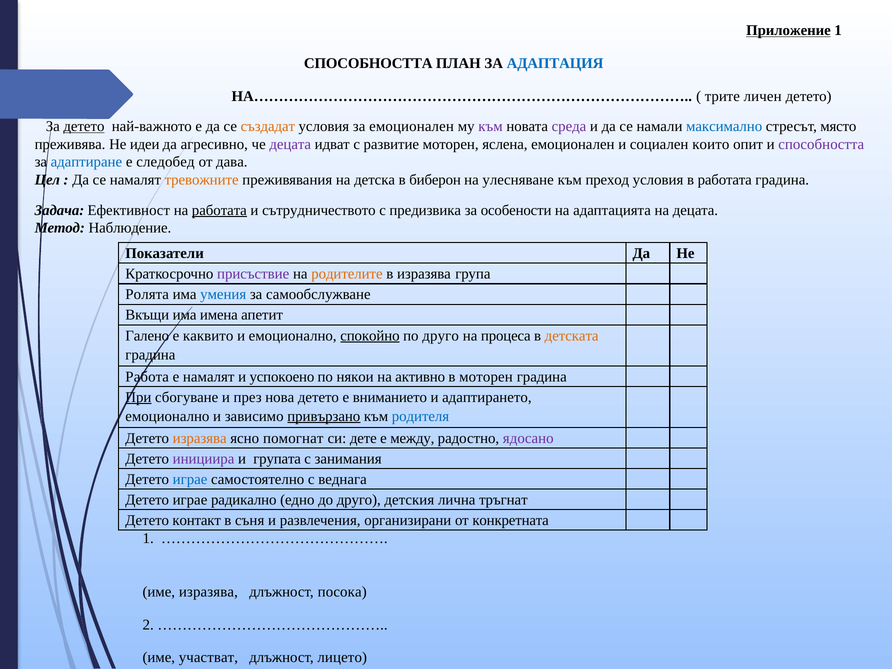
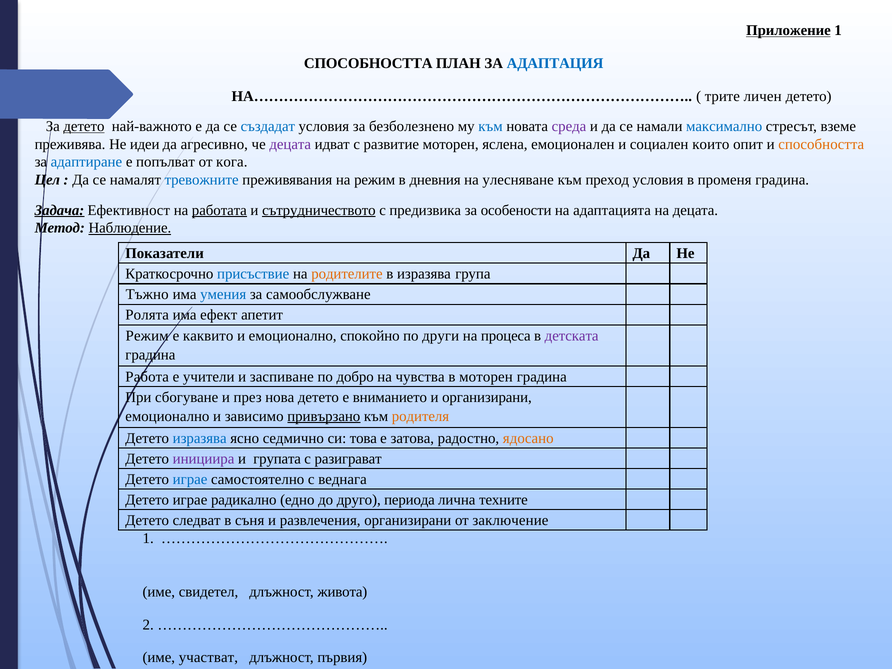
създадат colour: orange -> blue
за емоционален: емоционален -> безболезнено
към at (491, 126) colour: purple -> blue
място: място -> вземе
способността at (821, 144) colour: purple -> orange
следобед: следобед -> попълват
дава: дава -> кога
тревожните colour: orange -> blue
на детска: детска -> режим
биберон: биберон -> дневния
в работата: работата -> променя
Задача underline: none -> present
сътрудничеството underline: none -> present
Наблюдение underline: none -> present
присъствие colour: purple -> blue
Ролята: Ролята -> Тъжно
Вкъщи: Вкъщи -> Ролята
имена: имена -> ефект
Галено at (147, 336): Галено -> Режим
спокойно underline: present -> none
по друго: друго -> други
детската colour: orange -> purple
е намалят: намалят -> учители
успокоено: успокоено -> заспиване
някои: някои -> добро
активно: активно -> чувства
При underline: present -> none
и адаптирането: адаптирането -> организирани
родителя colour: blue -> orange
изразява at (200, 438) colour: orange -> blue
помогнат: помогнат -> седмично
дете: дете -> това
между: между -> затова
ядосано colour: purple -> orange
занимания: занимания -> разиграват
детския: детския -> периода
тръгнат: тръгнат -> техните
контакт: контакт -> следват
конкретната: конкретната -> заключение
име изразява: изразява -> свидетел
посока: посока -> живота
лицето: лицето -> първия
